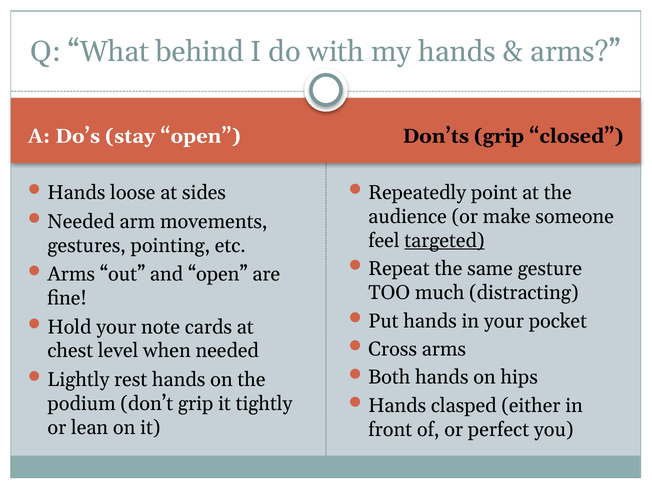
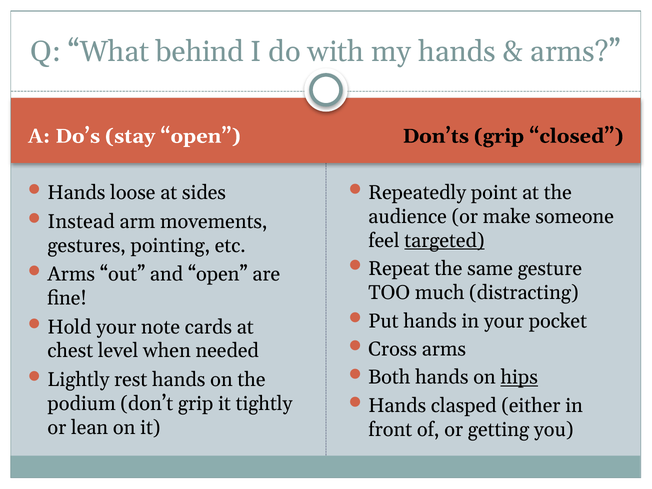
Needed at (81, 222): Needed -> Instead
hips underline: none -> present
perfect: perfect -> getting
